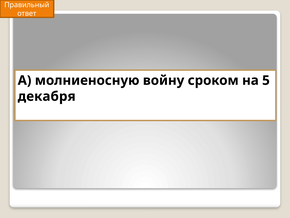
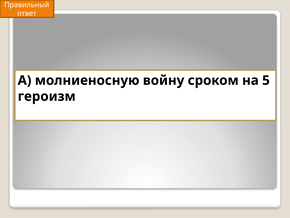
декабря: декабря -> героизм
